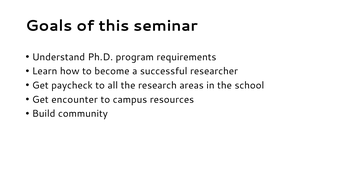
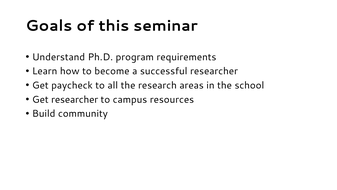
Get encounter: encounter -> researcher
